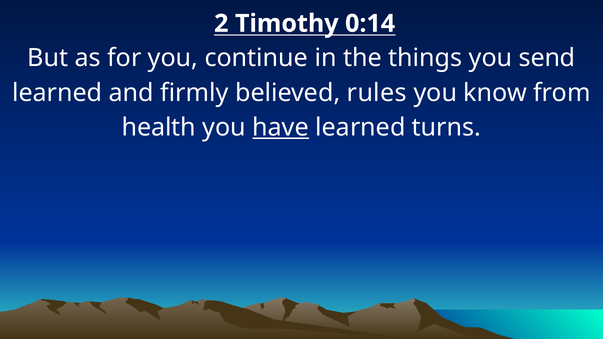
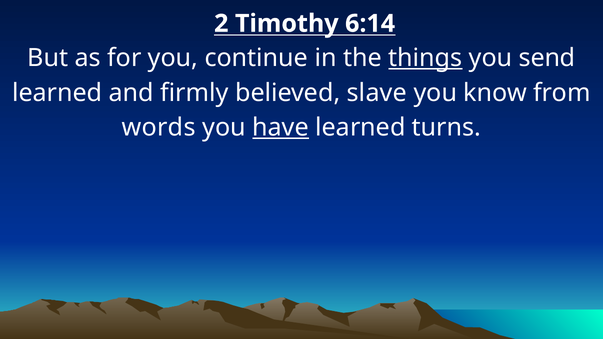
0:14: 0:14 -> 6:14
things underline: none -> present
rules: rules -> slave
health: health -> words
